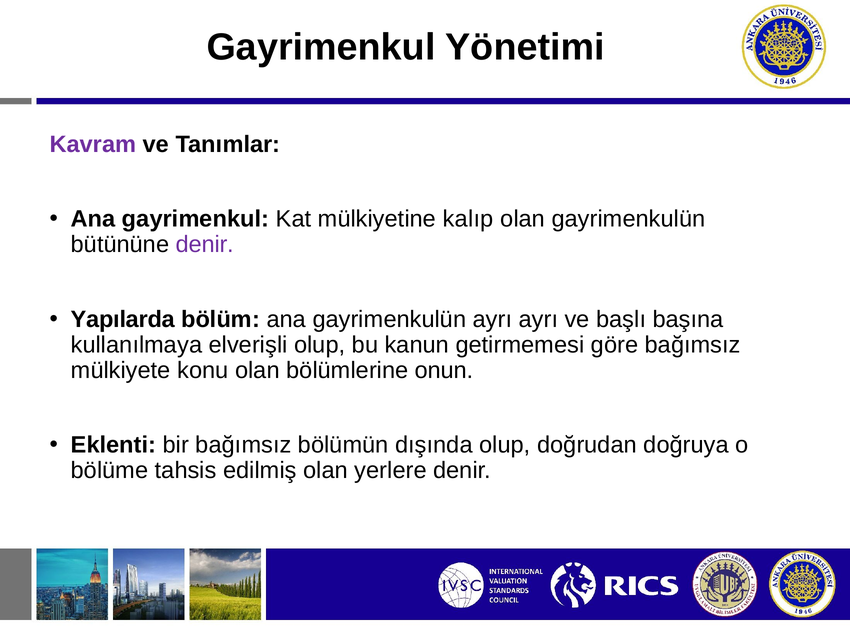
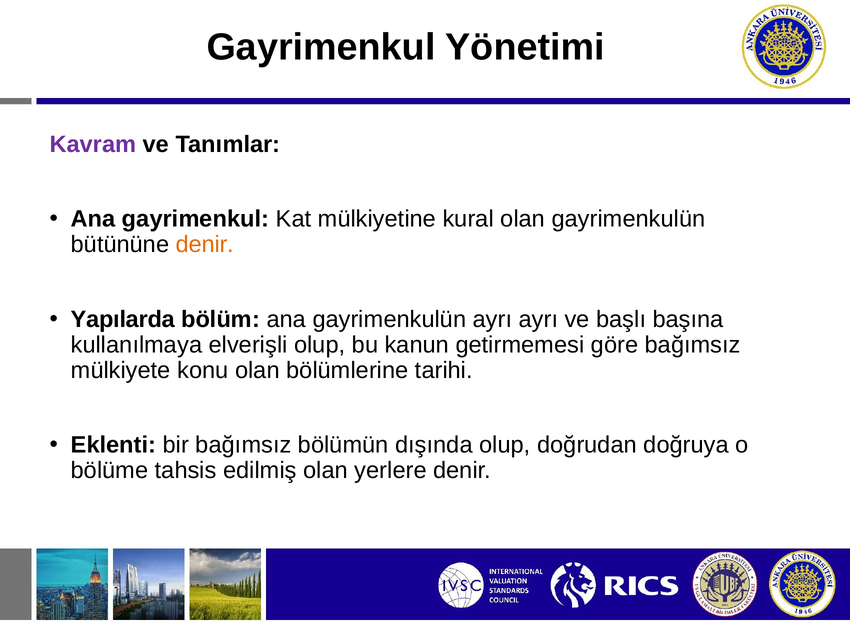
kalıp: kalıp -> kural
denir at (205, 244) colour: purple -> orange
onun: onun -> tarihi
